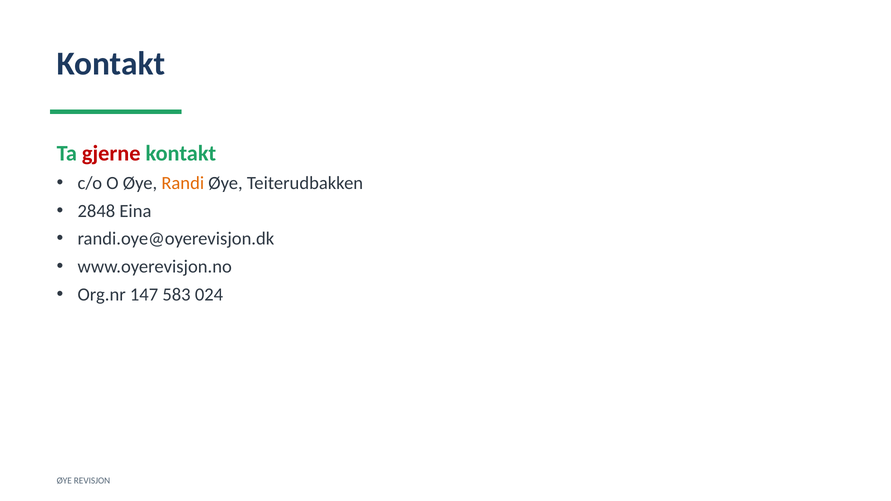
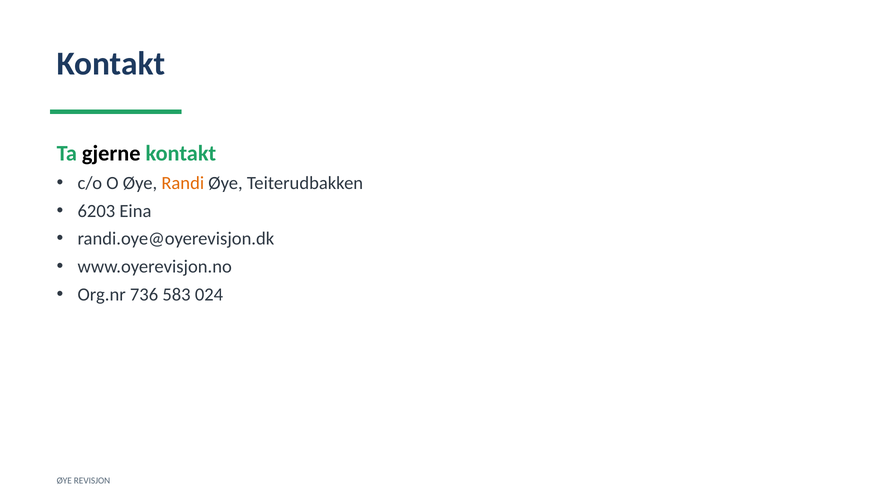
gjerne colour: red -> black
2848: 2848 -> 6203
147: 147 -> 736
